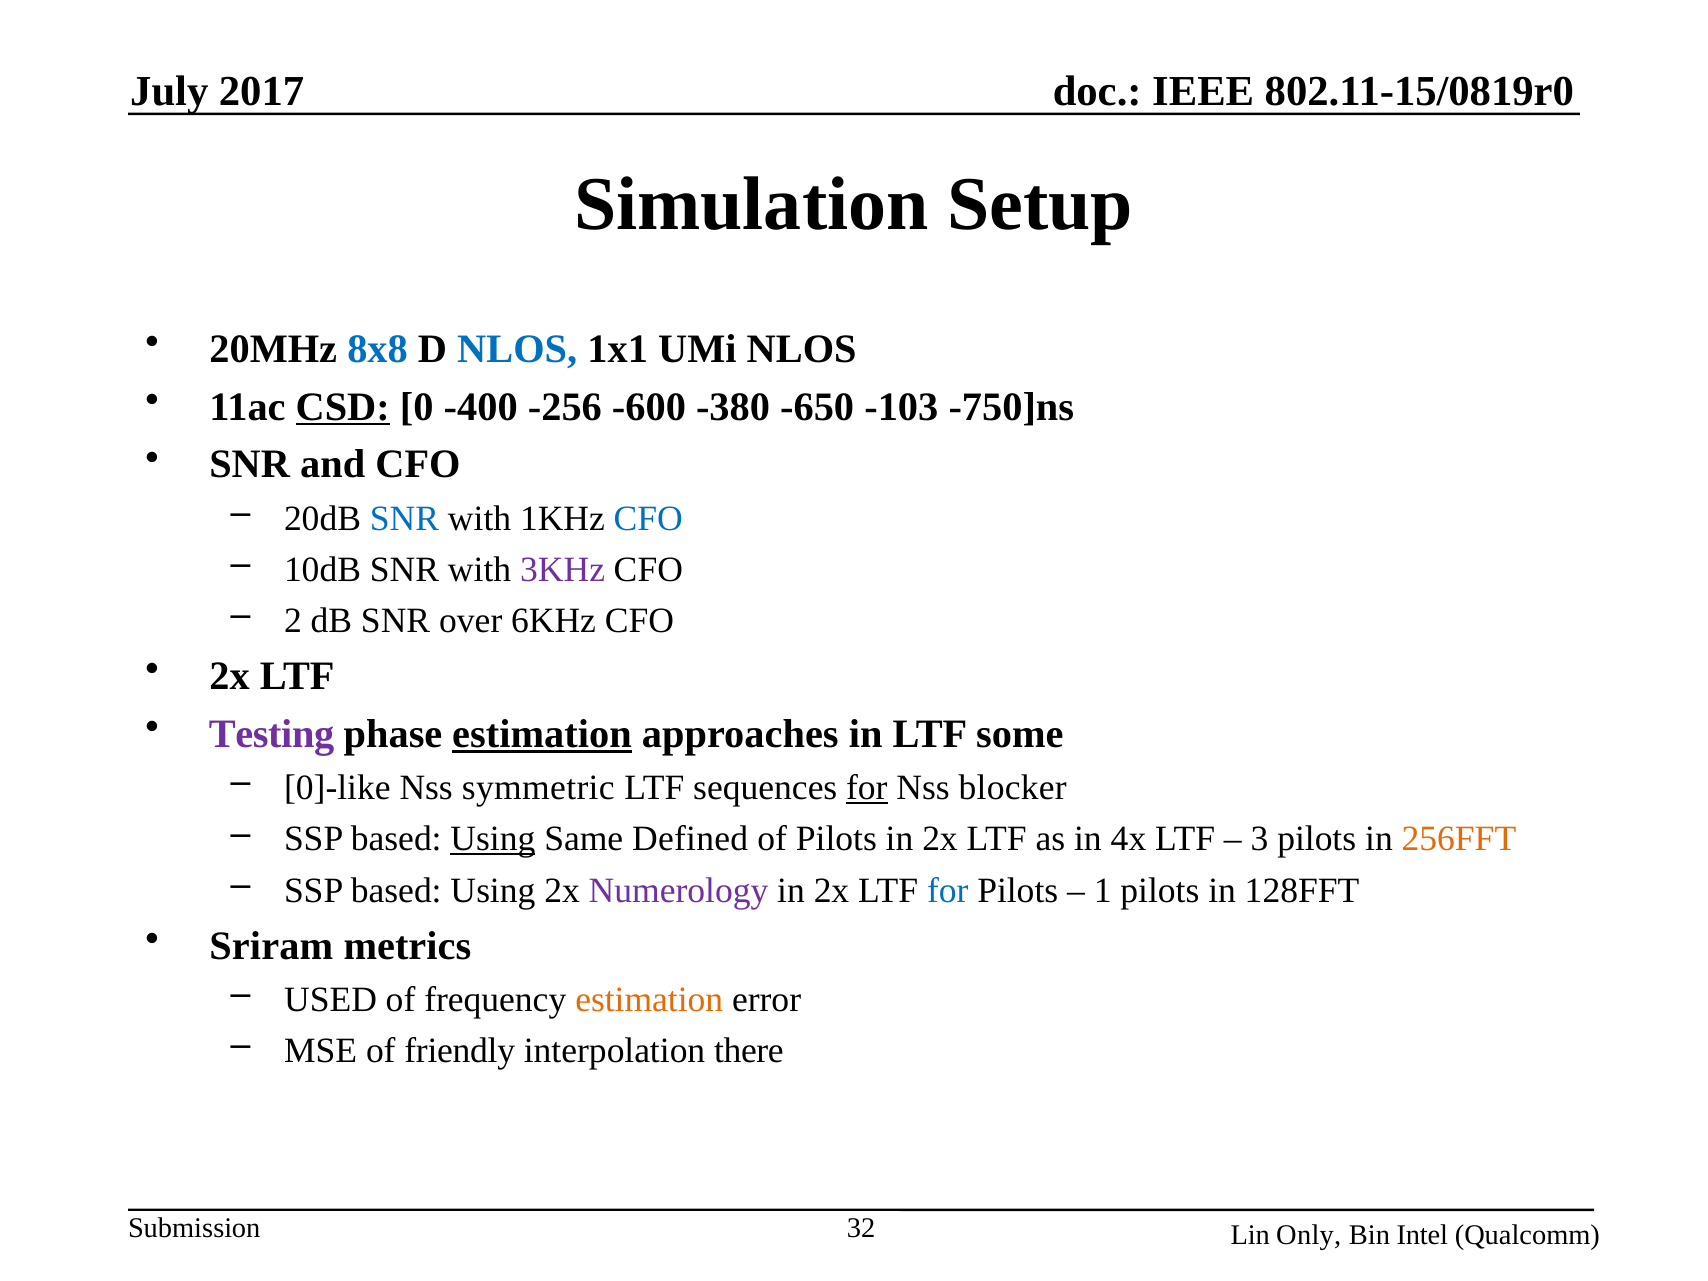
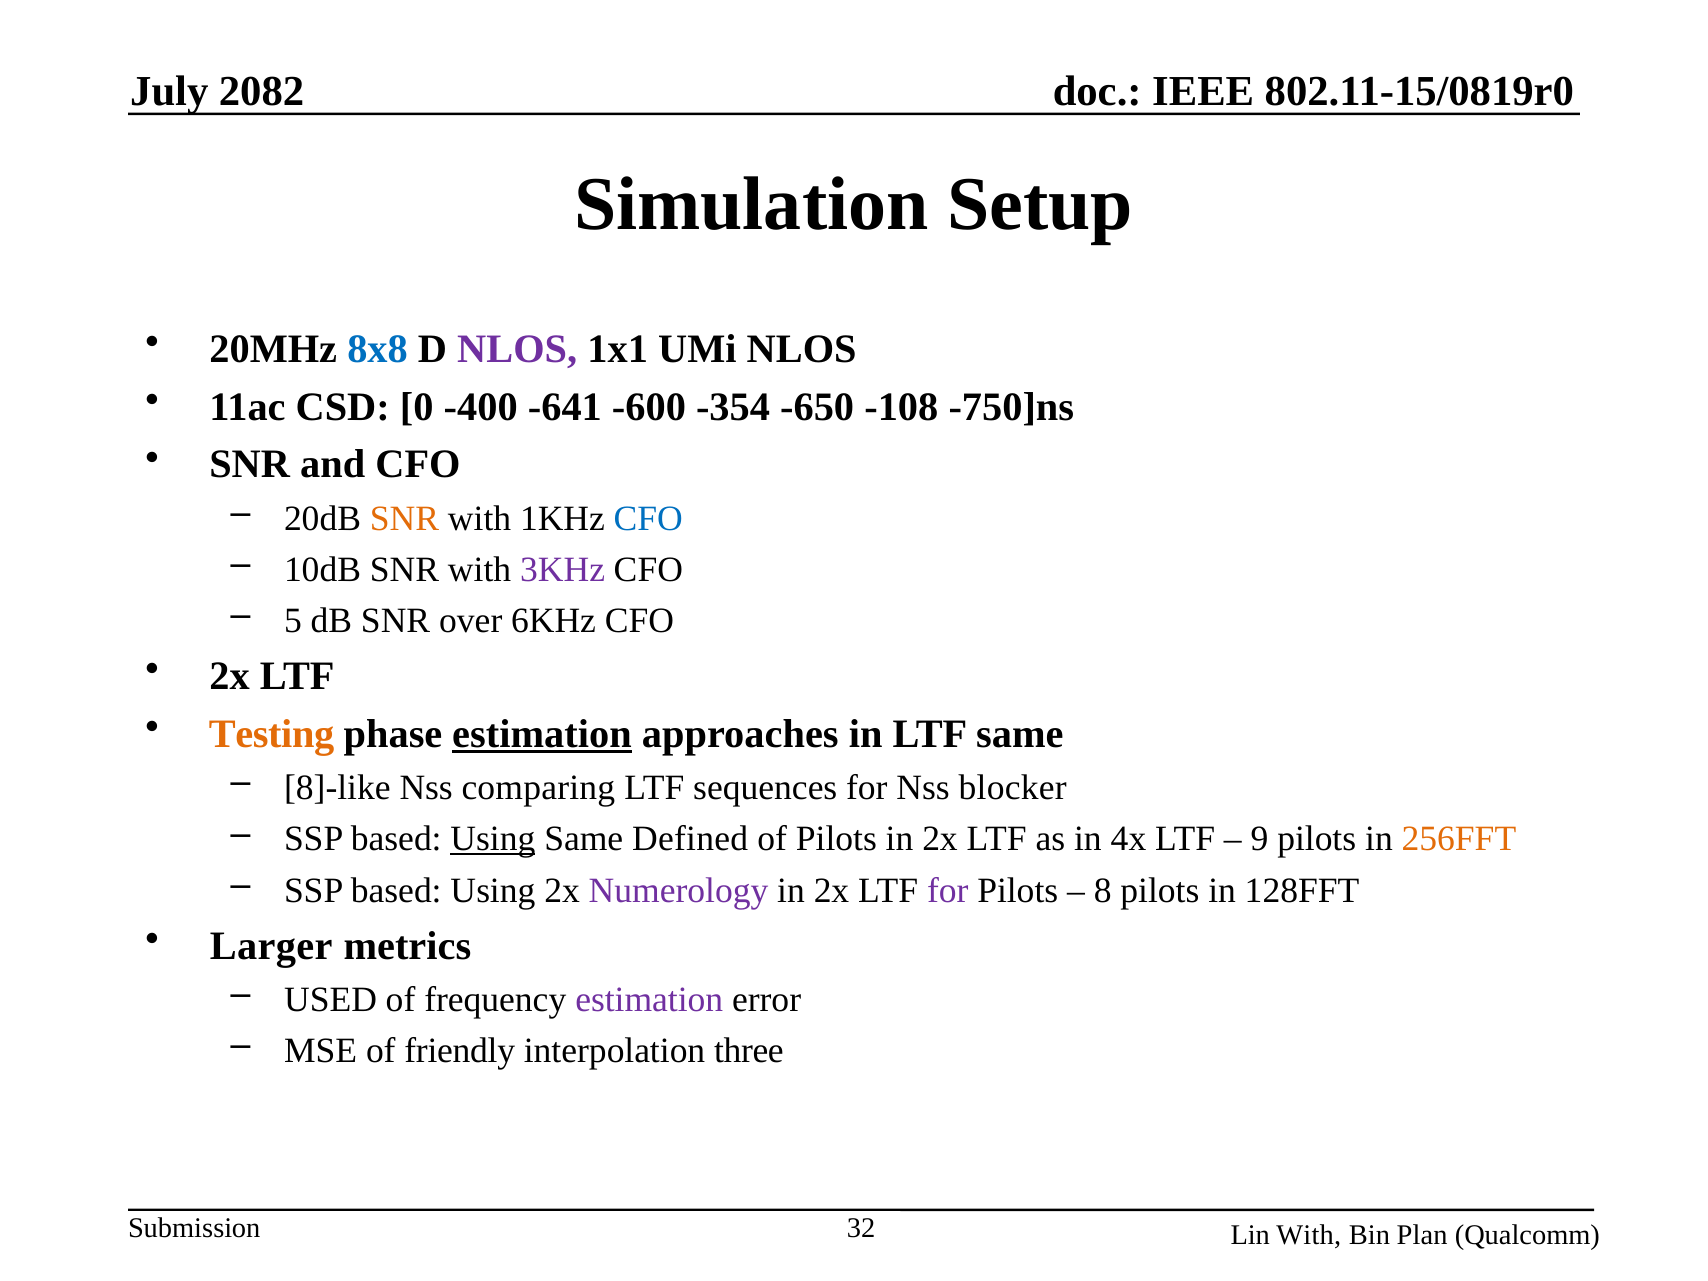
2017: 2017 -> 2082
NLOS at (517, 349) colour: blue -> purple
CSD underline: present -> none
-256: -256 -> -641
-380: -380 -> -354
-103: -103 -> -108
SNR at (404, 518) colour: blue -> orange
2: 2 -> 5
Testing colour: purple -> orange
LTF some: some -> same
0]-like: 0]-like -> 8]-like
symmetric: symmetric -> comparing
for at (867, 788) underline: present -> none
3: 3 -> 9
for at (948, 890) colour: blue -> purple
1: 1 -> 8
Sriram: Sriram -> Larger
estimation at (649, 999) colour: orange -> purple
there: there -> three
Lin Only: Only -> With
Intel: Intel -> Plan
